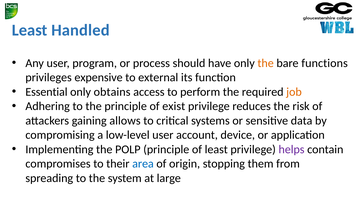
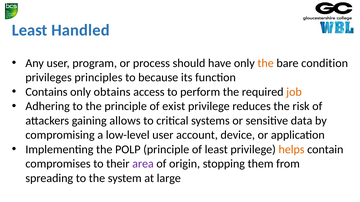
functions: functions -> condition
expensive: expensive -> principles
external: external -> because
Essential: Essential -> Contains
helps colour: purple -> orange
area colour: blue -> purple
